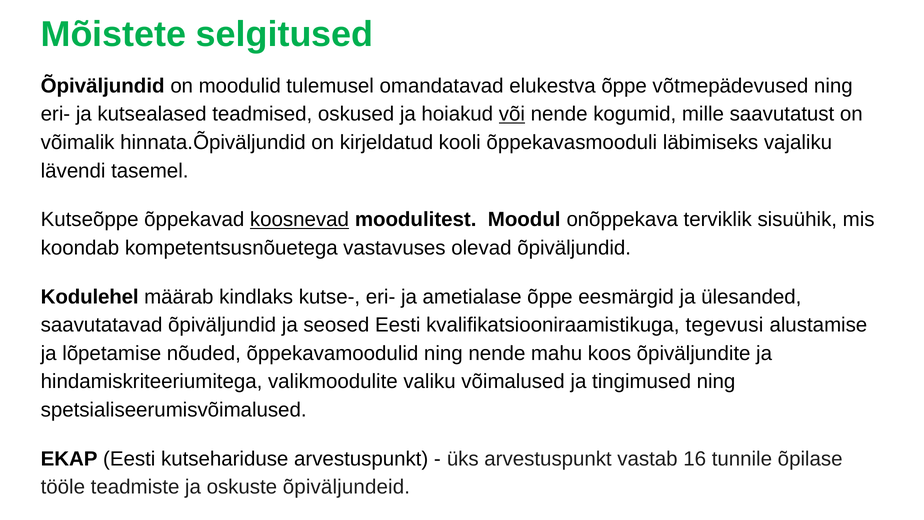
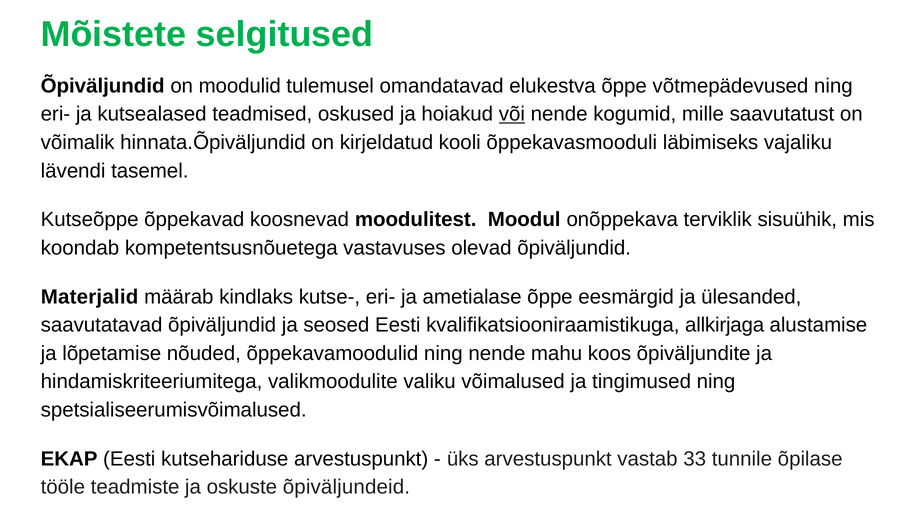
koosnevad underline: present -> none
Kodulehel: Kodulehel -> Materjalid
tegevusi: tegevusi -> allkirjaga
16: 16 -> 33
